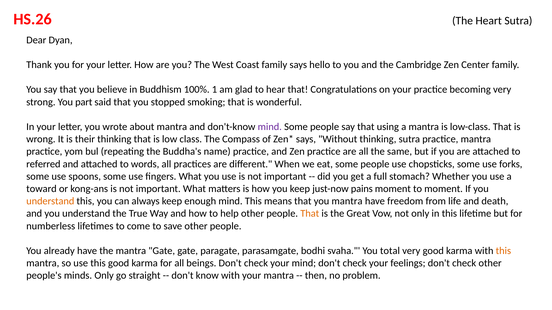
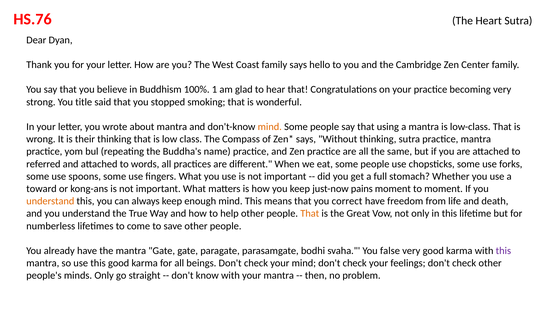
HS.26: HS.26 -> HS.76
part: part -> title
mind at (270, 127) colour: purple -> orange
you mantra: mantra -> correct
total: total -> false
this at (503, 251) colour: orange -> purple
